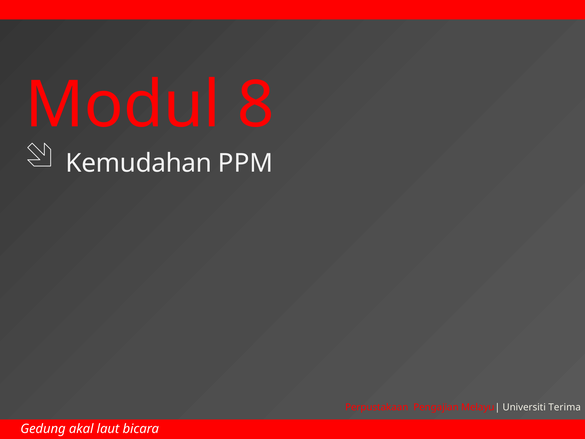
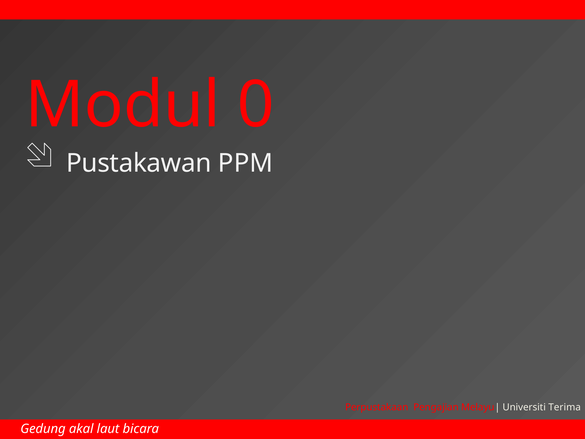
8: 8 -> 0
Kemudahan: Kemudahan -> Pustakawan
